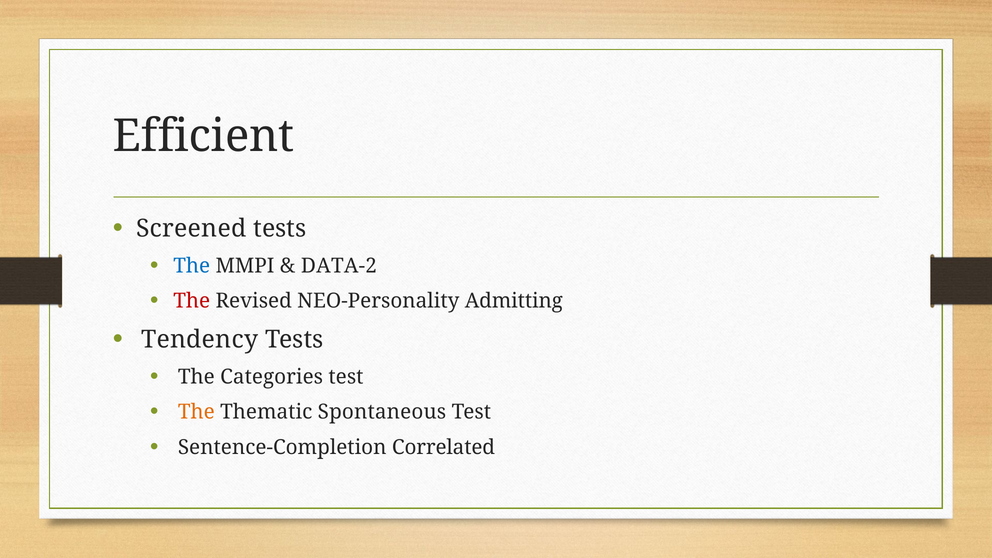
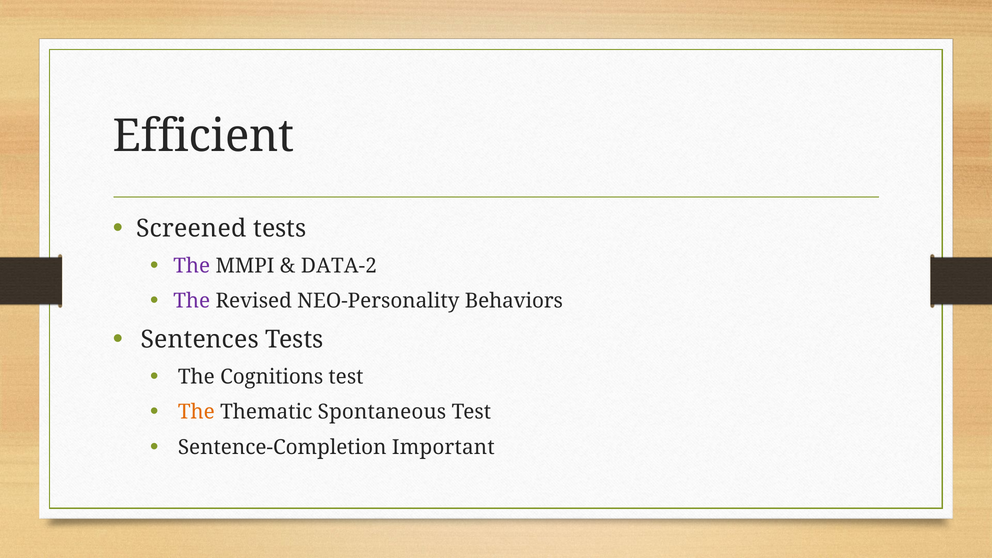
The at (192, 266) colour: blue -> purple
The at (192, 301) colour: red -> purple
Admitting: Admitting -> Behaviors
Tendency: Tendency -> Sentences
Categories: Categories -> Cognitions
Correlated: Correlated -> Important
